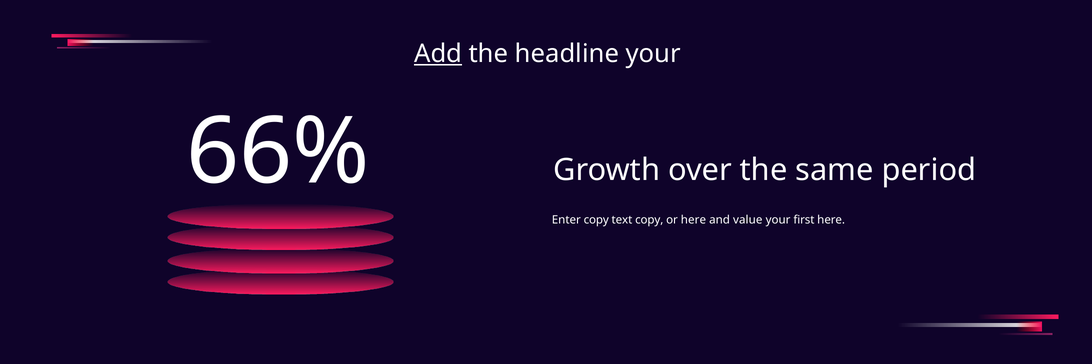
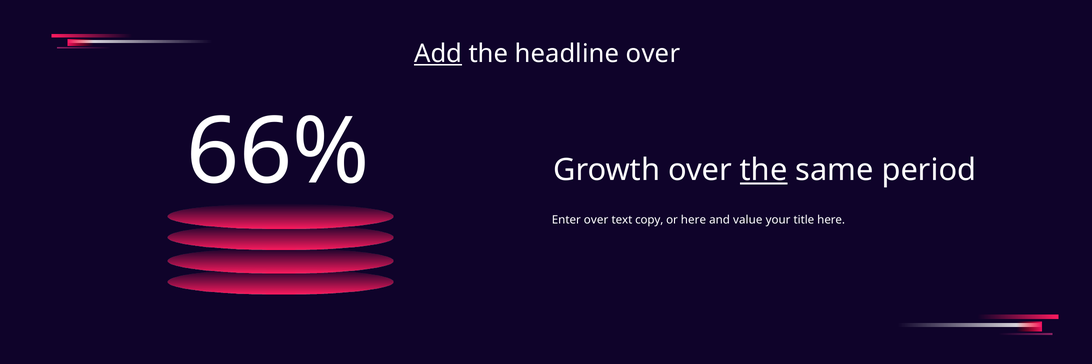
headline your: your -> over
the at (764, 170) underline: none -> present
Enter copy: copy -> over
first: first -> title
